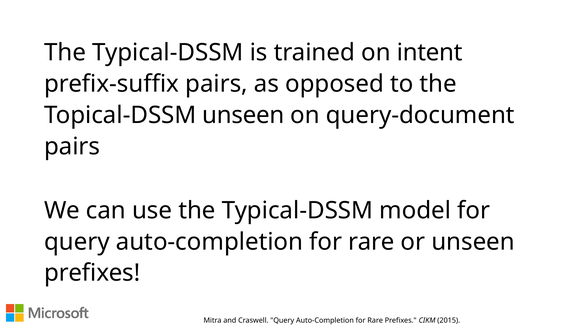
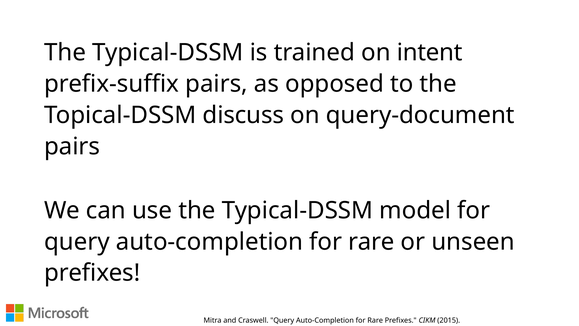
Topical-DSSM unseen: unseen -> discuss
